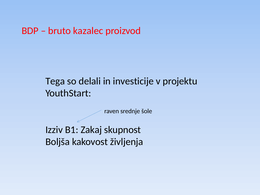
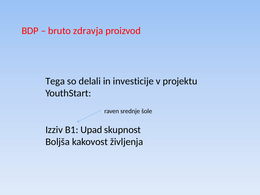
kazalec: kazalec -> zdravja
Zakaj: Zakaj -> Upad
